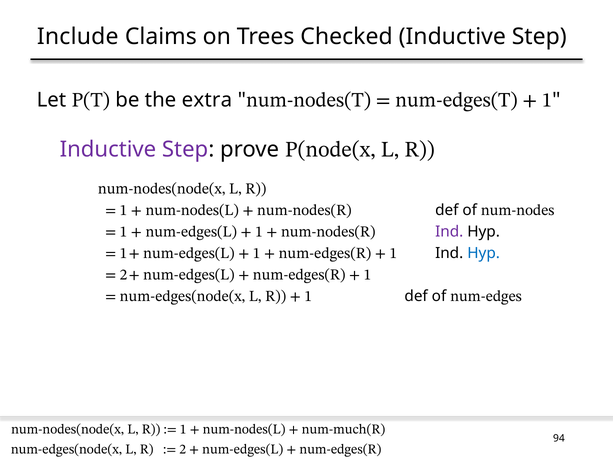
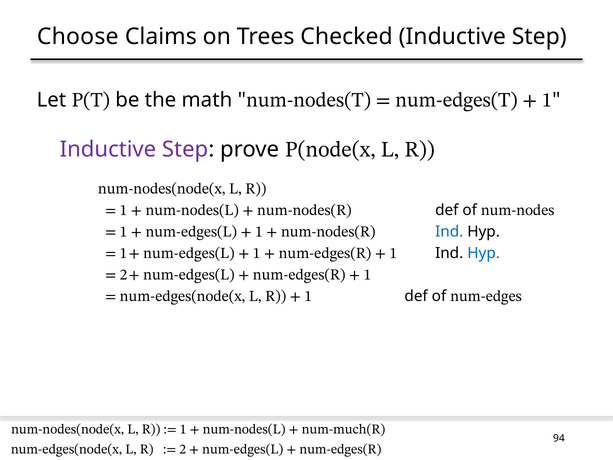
Include: Include -> Choose
extra: extra -> math
Ind at (449, 232) colour: purple -> blue
